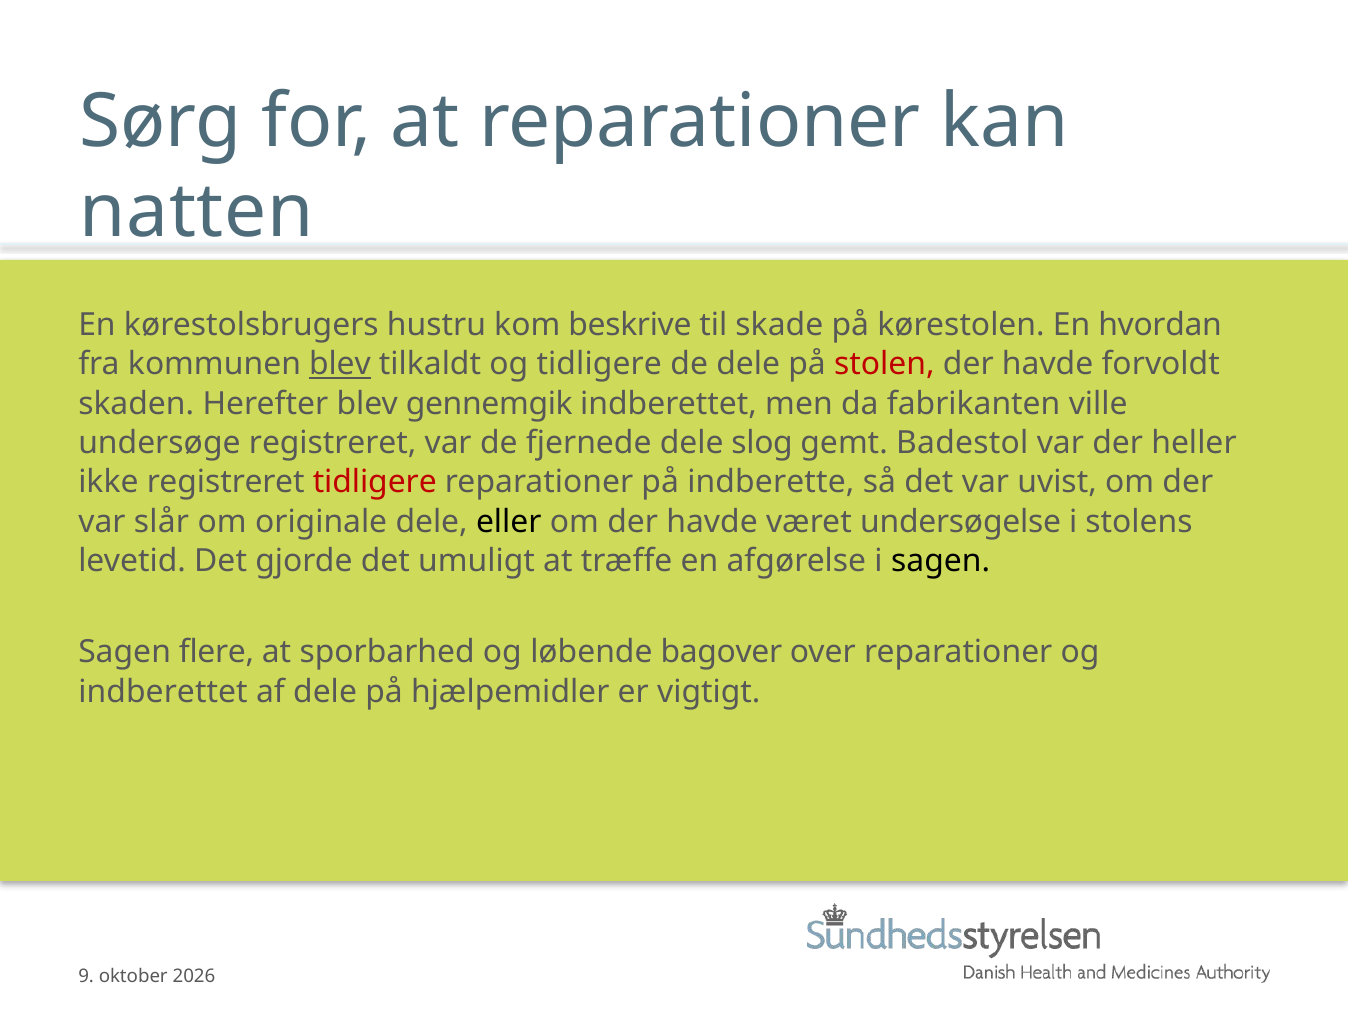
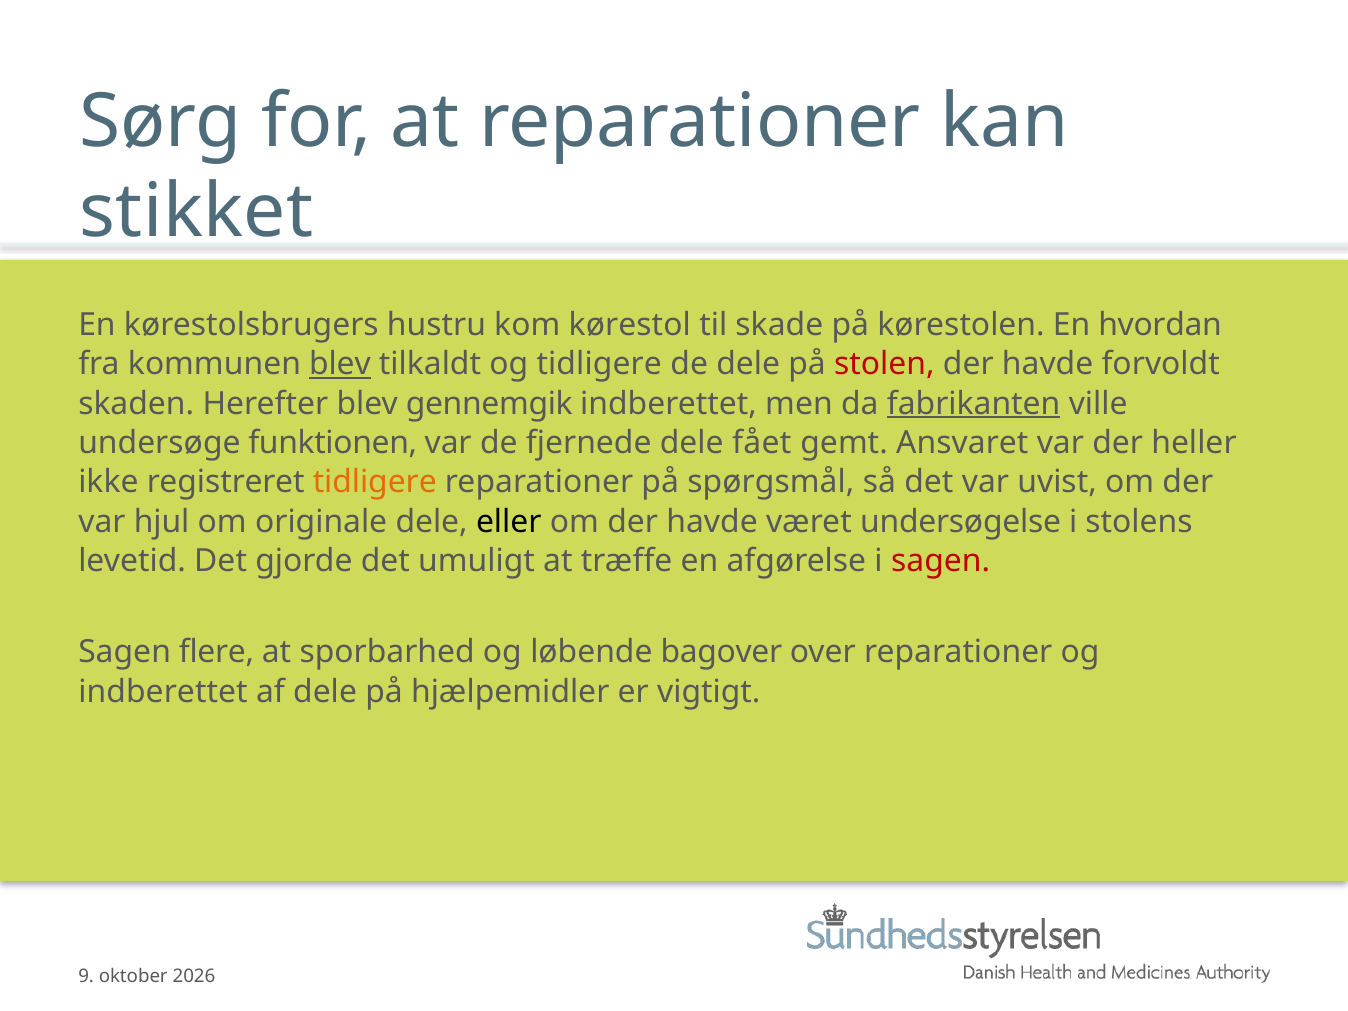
natten: natten -> stikket
beskrive: beskrive -> kørestol
fabrikanten underline: none -> present
undersøge registreret: registreret -> funktionen
slog: slog -> fået
Badestol: Badestol -> Ansvaret
tidligere at (375, 482) colour: red -> orange
indberette: indberette -> spørgsmål
slår: slår -> hjul
sagen at (941, 561) colour: black -> red
